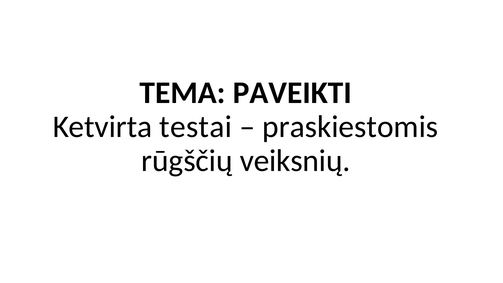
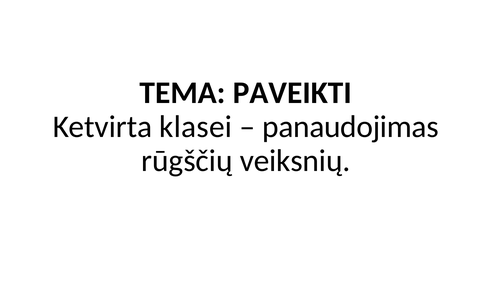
testai: testai -> klasei
praskiestomis: praskiestomis -> panaudojimas
